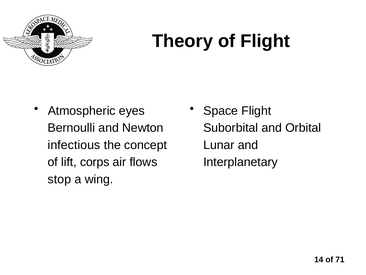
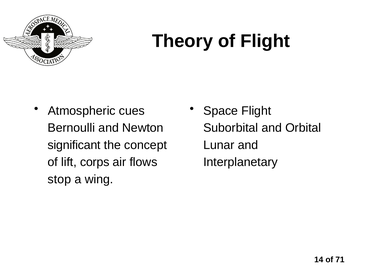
eyes: eyes -> cues
infectious: infectious -> significant
